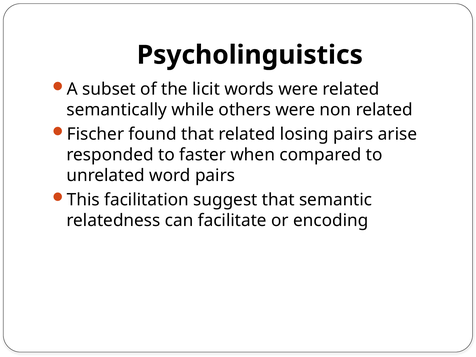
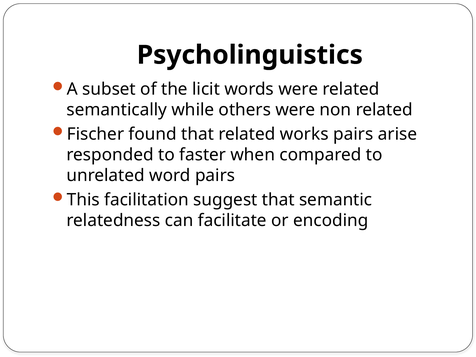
losing: losing -> works
